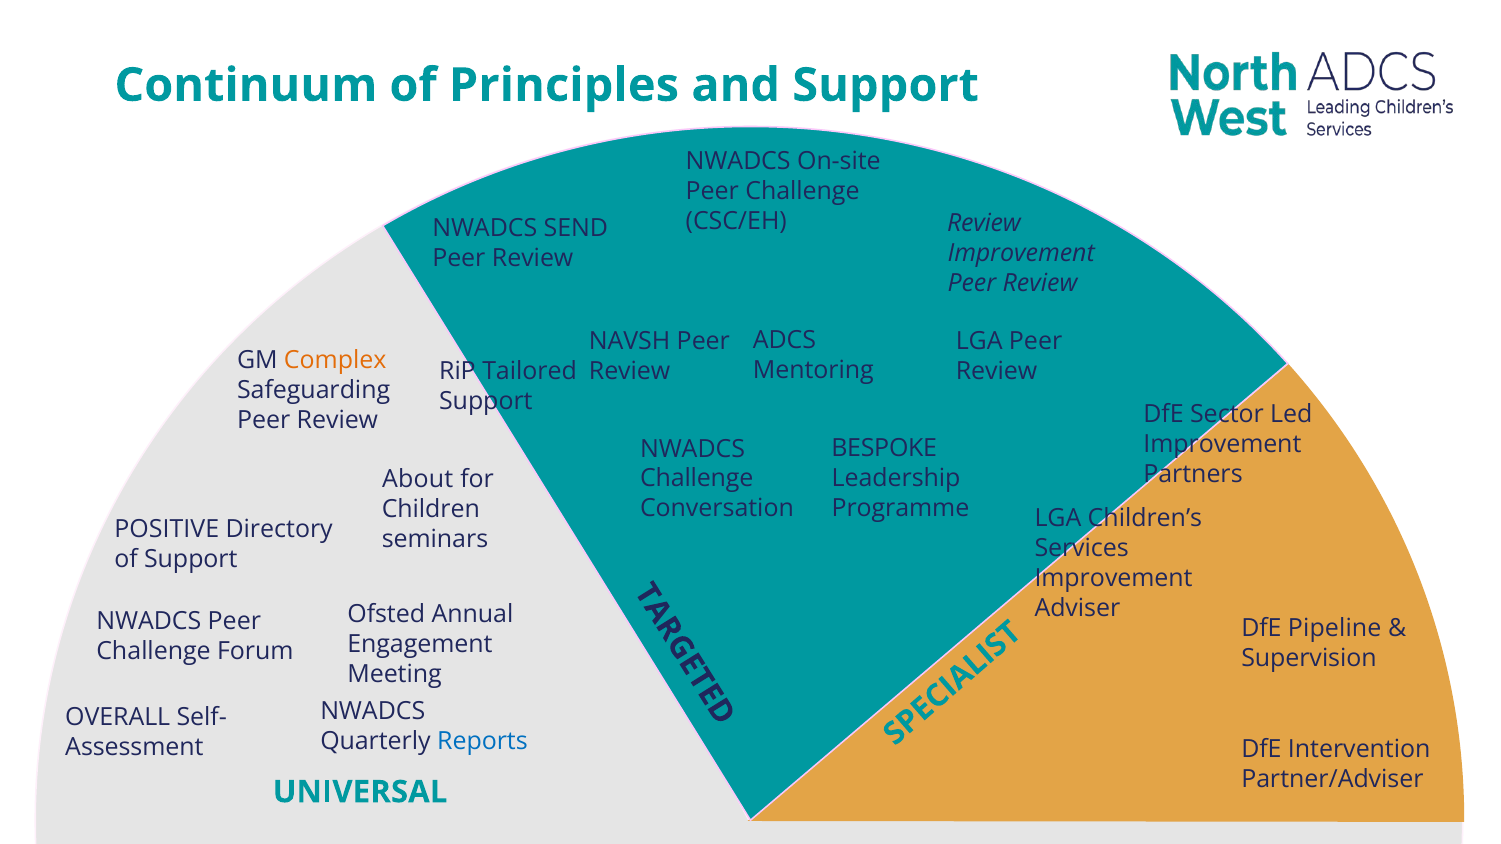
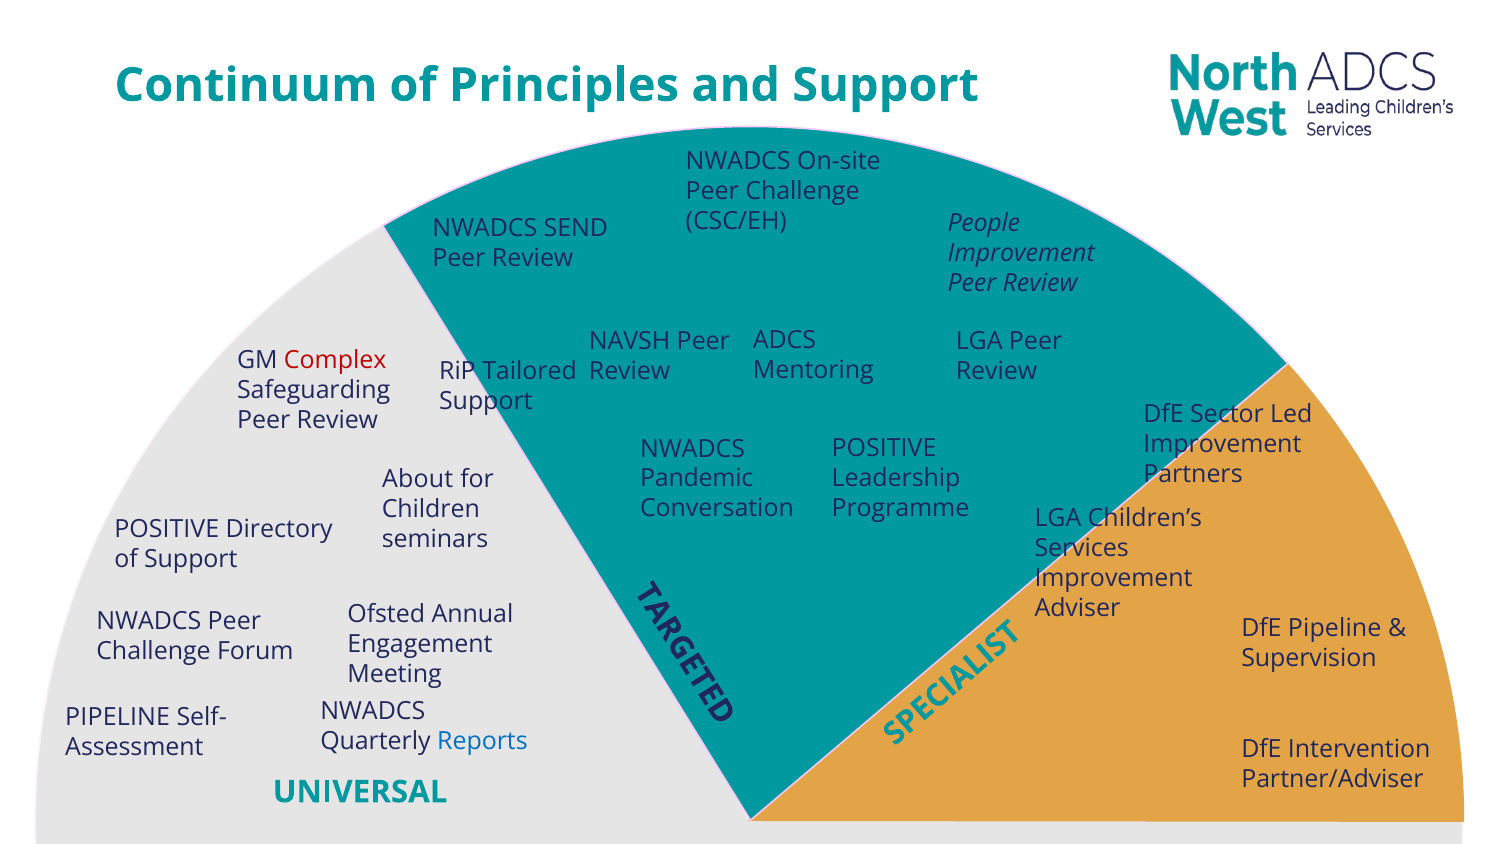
Review at (984, 224): Review -> People
Complex colour: orange -> red
BESPOKE at (884, 448): BESPOKE -> POSITIVE
Challenge at (697, 479): Challenge -> Pandemic
OVERALL at (118, 718): OVERALL -> PIPELINE
